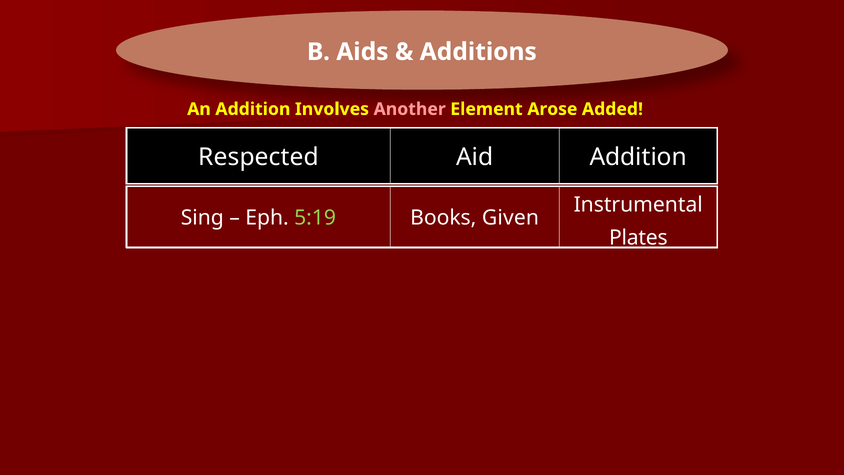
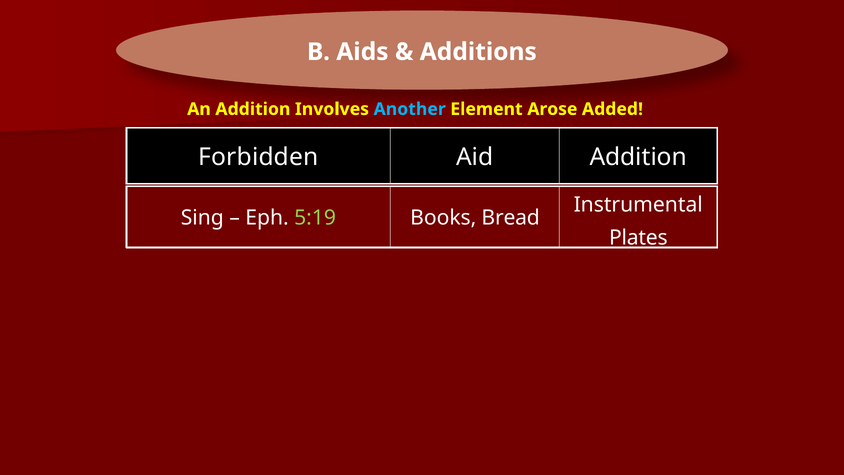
Another colour: pink -> light blue
Respected: Respected -> Forbidden
Given: Given -> Bread
